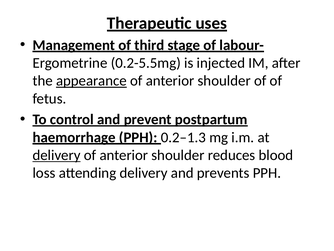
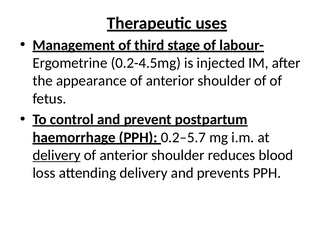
0.2-5.5mg: 0.2-5.5mg -> 0.2-4.5mg
appearance underline: present -> none
0.2–1.3: 0.2–1.3 -> 0.2–5.7
